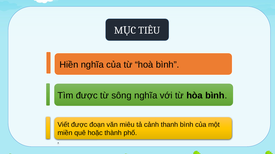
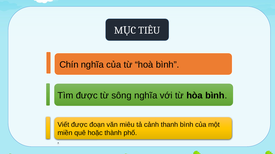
Hiền: Hiền -> Chín
